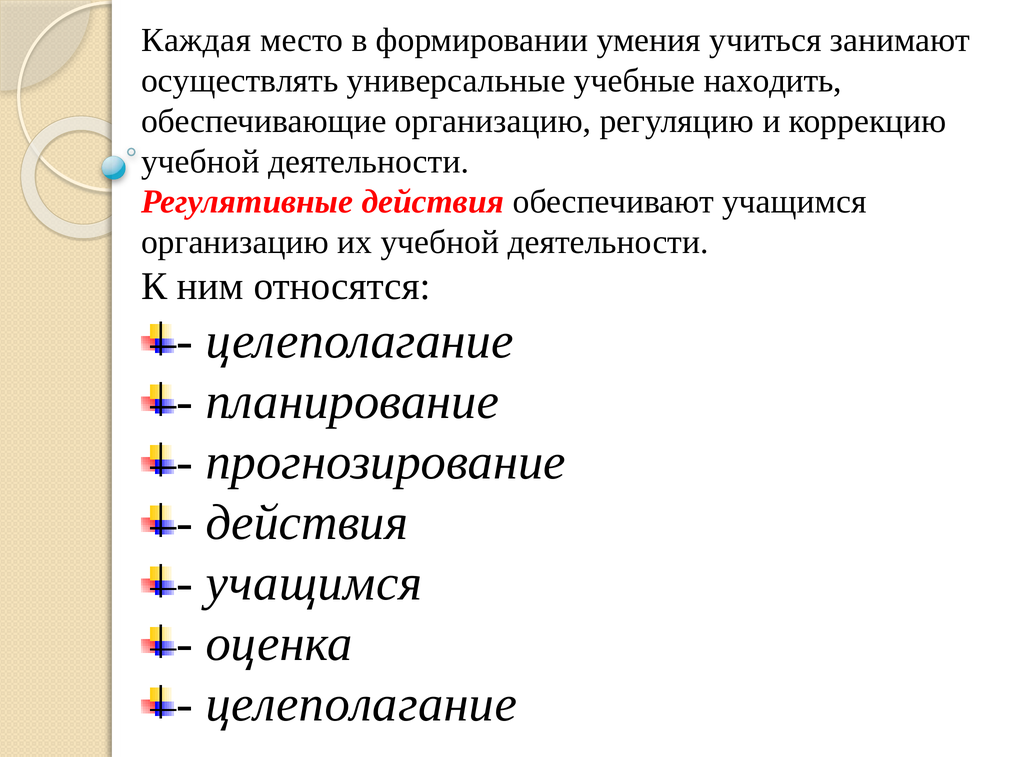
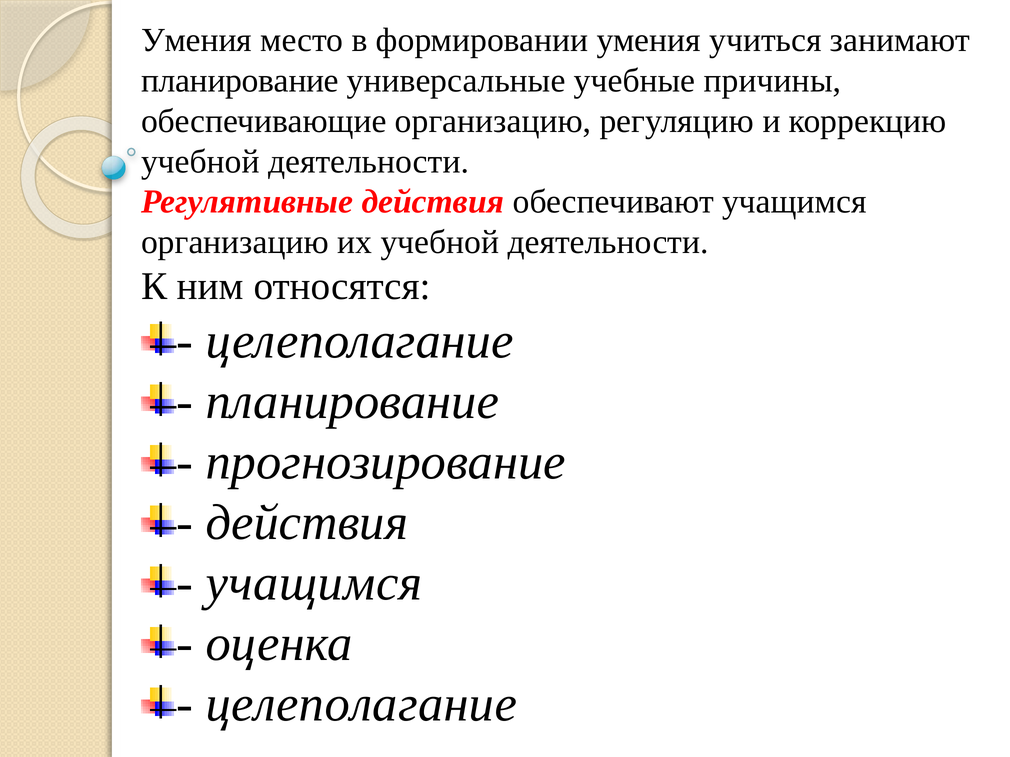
Каждая at (196, 40): Каждая -> Умения
осуществлять at (240, 81): осуществлять -> планирование
находить: находить -> причины
